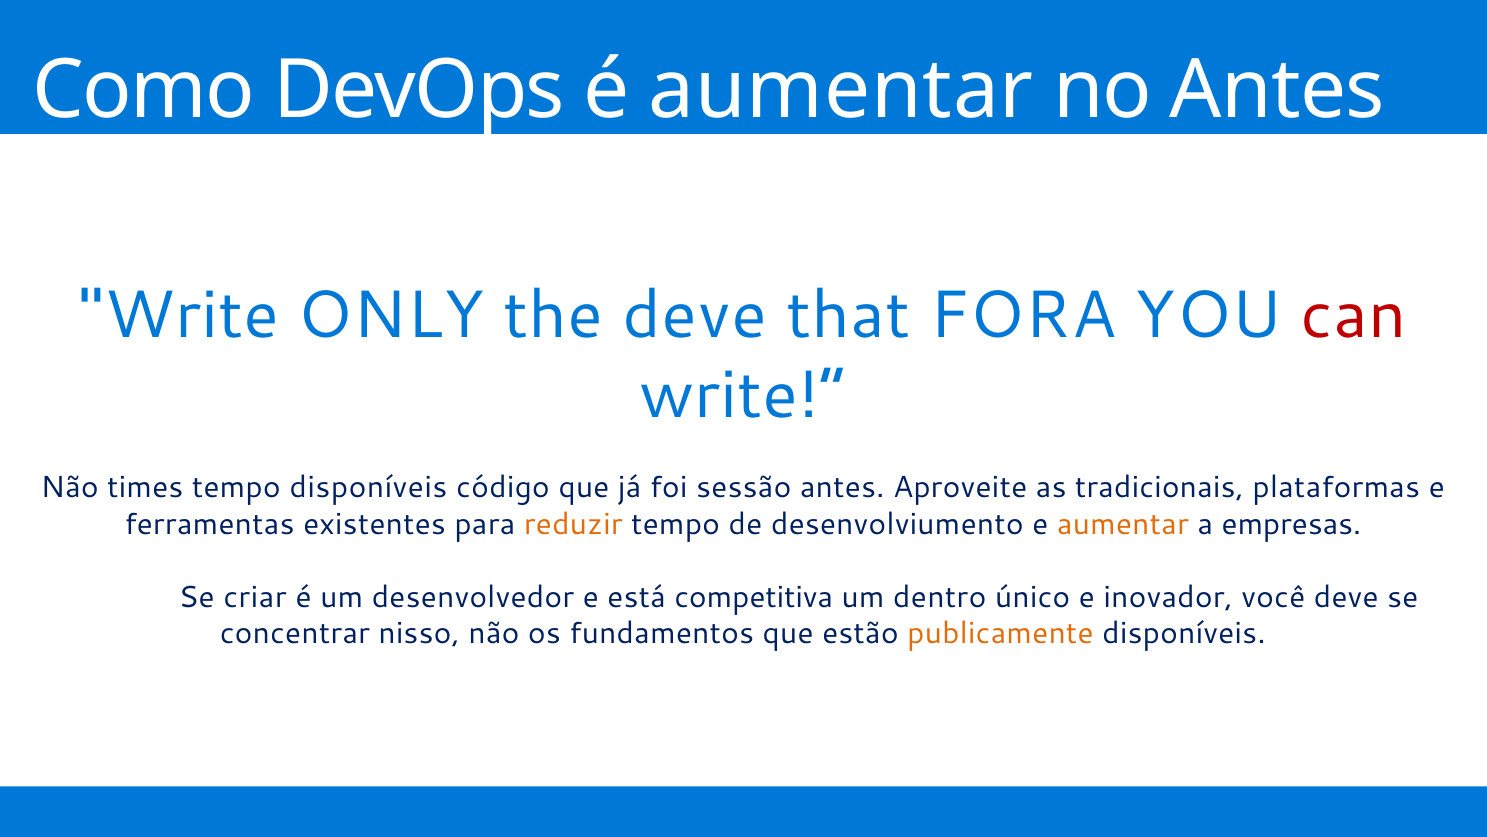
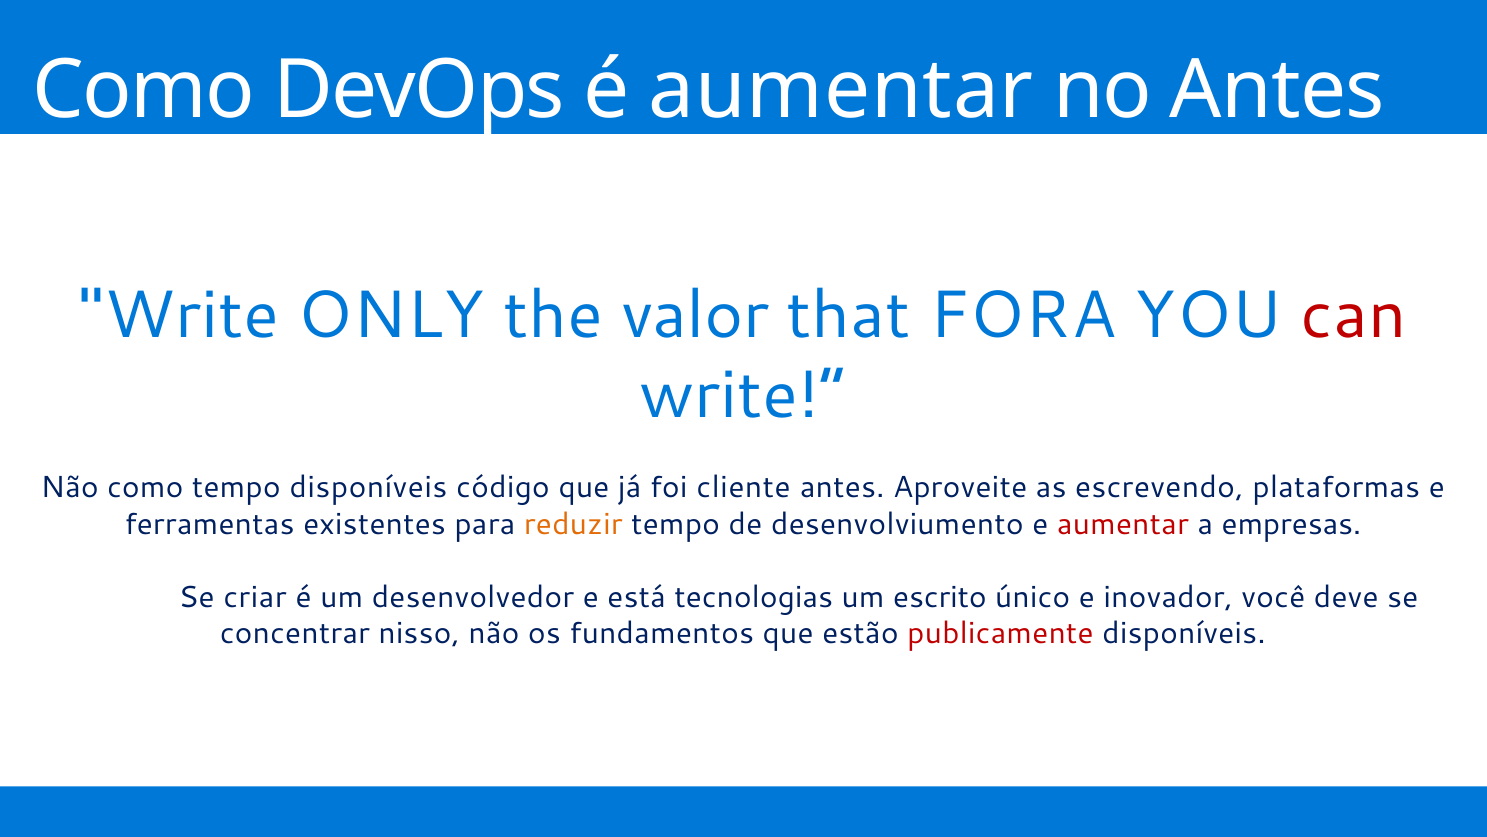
the deve: deve -> valor
Não times: times -> como
sessão: sessão -> cliente
tradicionais: tradicionais -> escrevendo
aumentar at (1123, 524) colour: orange -> red
competitiva: competitiva -> tecnologias
dentro: dentro -> escrito
publicamente colour: orange -> red
